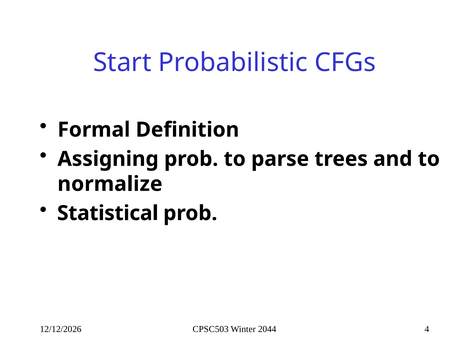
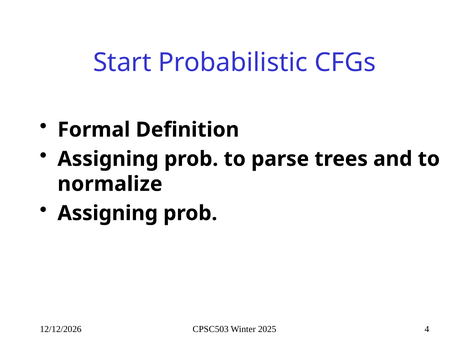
Statistical at (108, 213): Statistical -> Assigning
2044: 2044 -> 2025
